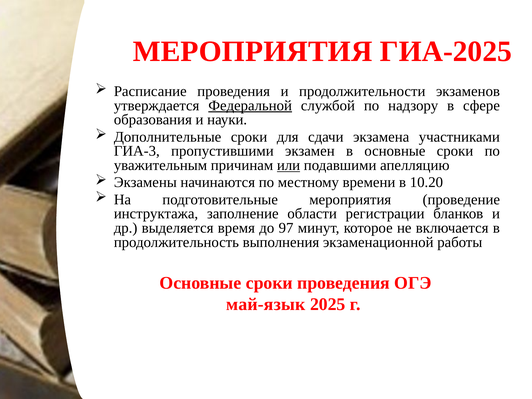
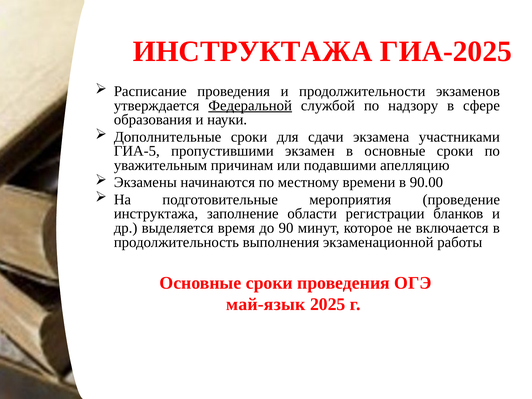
МЕРОПРИЯТИЯ at (253, 51): МЕРОПРИЯТИЯ -> ИНСТРУКТАЖА
ГИА-3: ГИА-3 -> ГИА-5
или underline: present -> none
10.20: 10.20 -> 90.00
97: 97 -> 90
